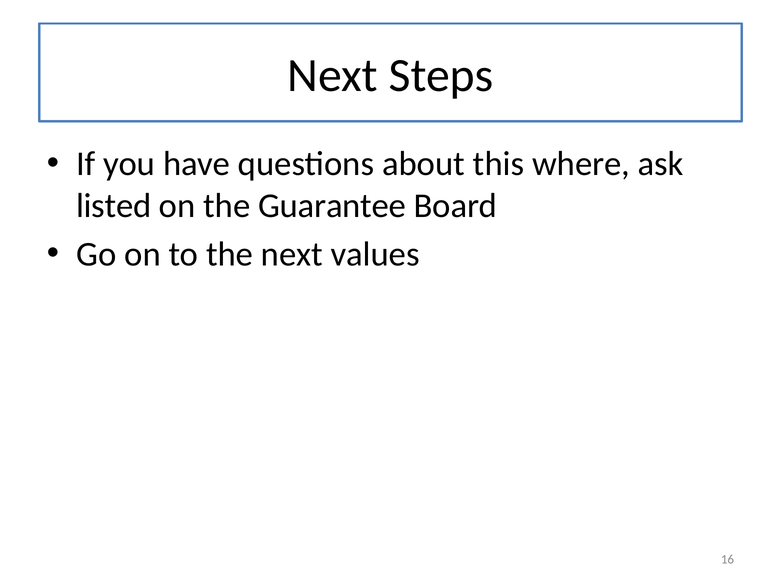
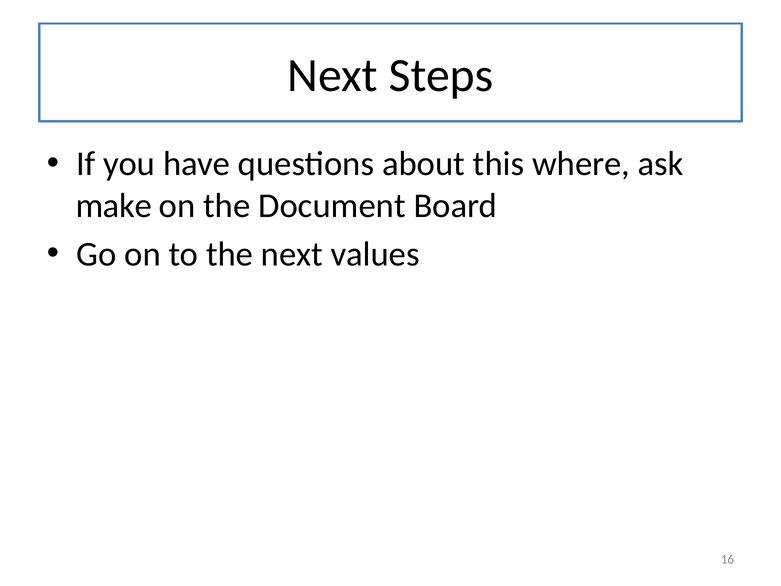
listed: listed -> make
Guarantee: Guarantee -> Document
